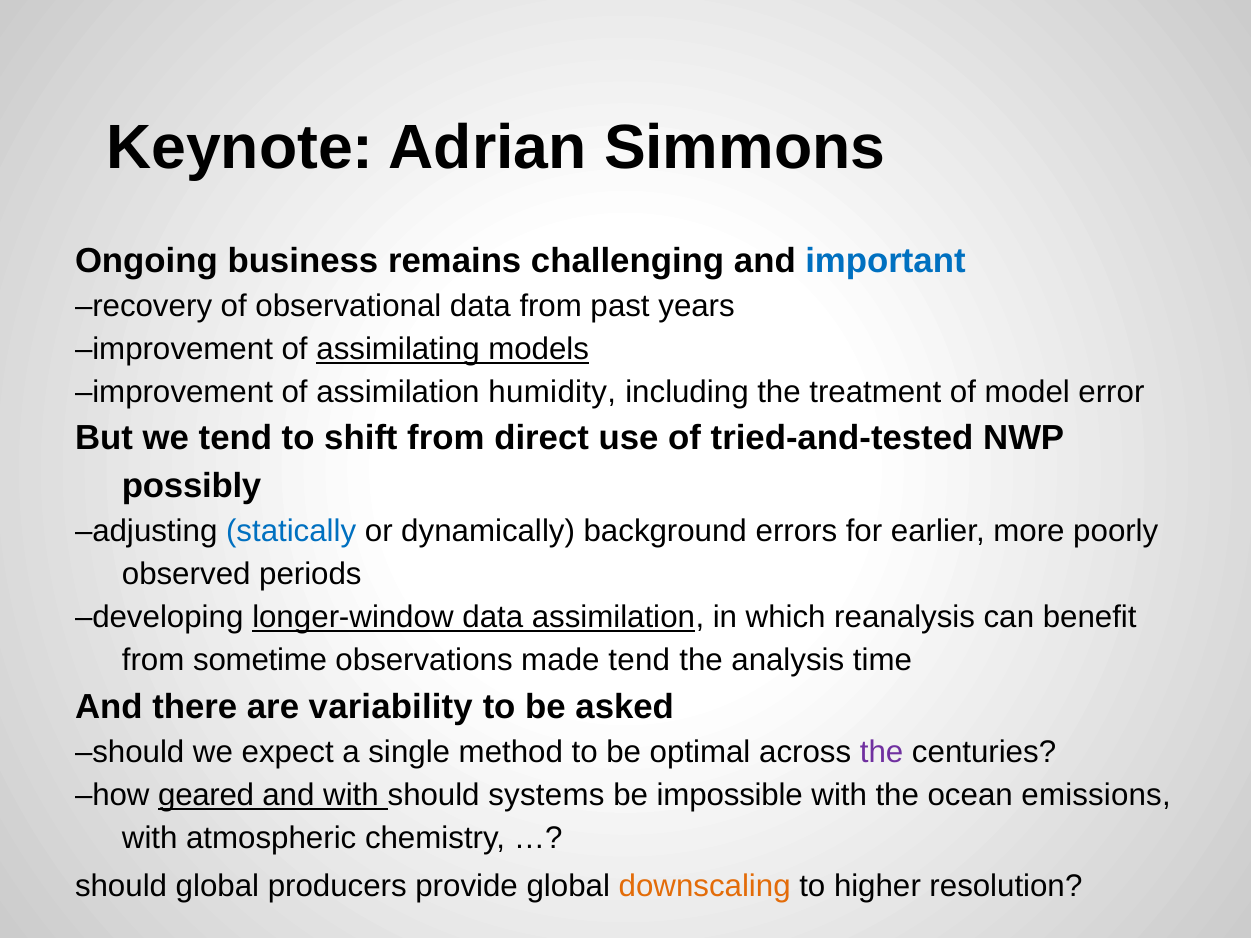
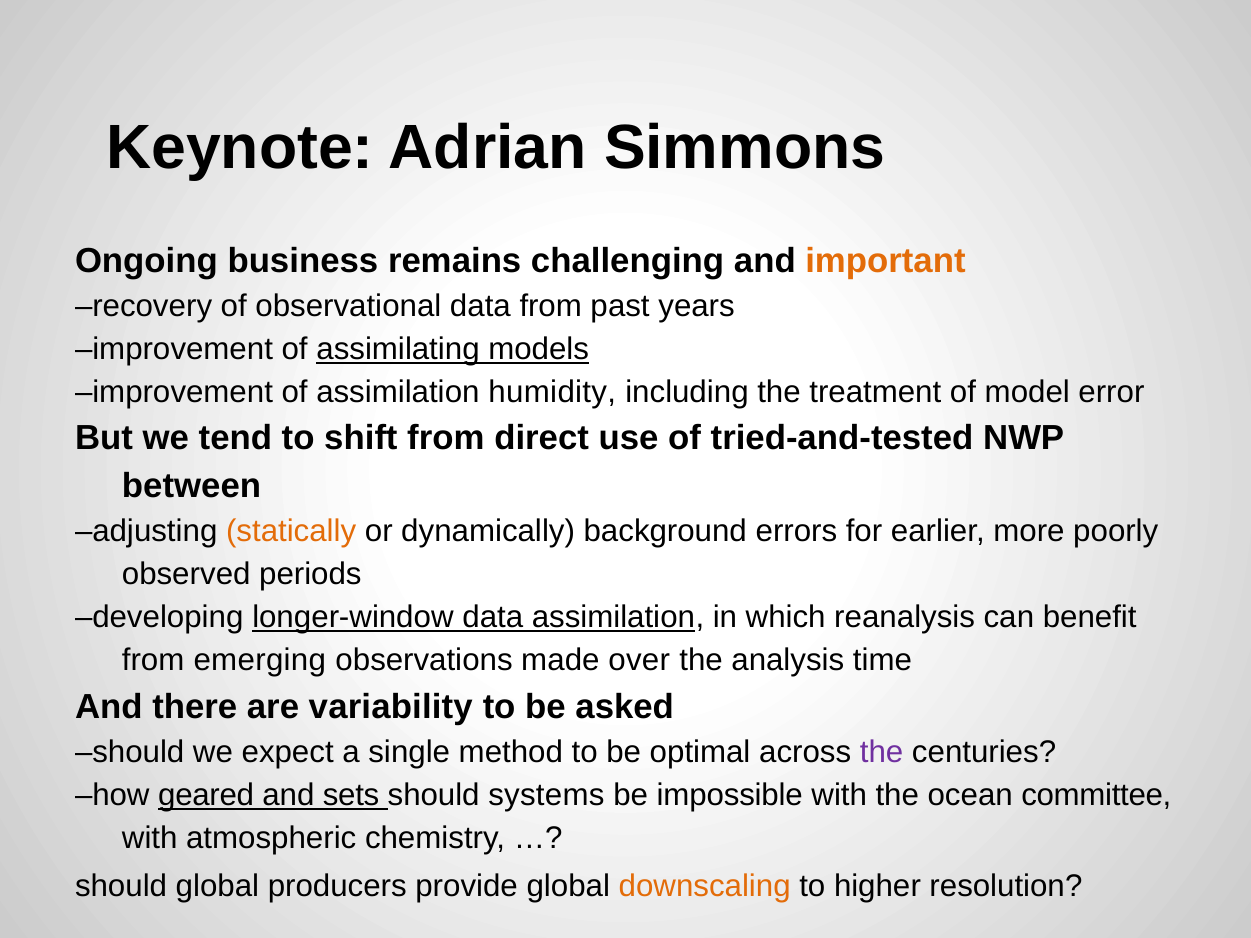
important colour: blue -> orange
possibly: possibly -> between
statically colour: blue -> orange
sometime: sometime -> emerging
made tend: tend -> over
and with: with -> sets
emissions: emissions -> committee
